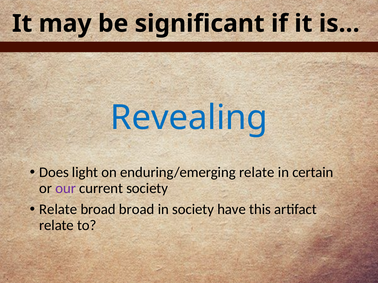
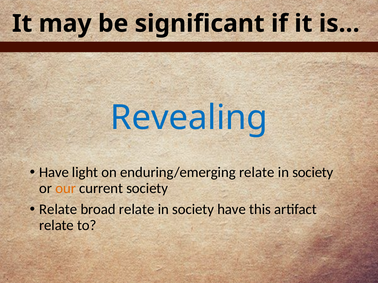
Does at (54, 173): Does -> Have
certain at (313, 173): certain -> society
our colour: purple -> orange
broad broad: broad -> relate
